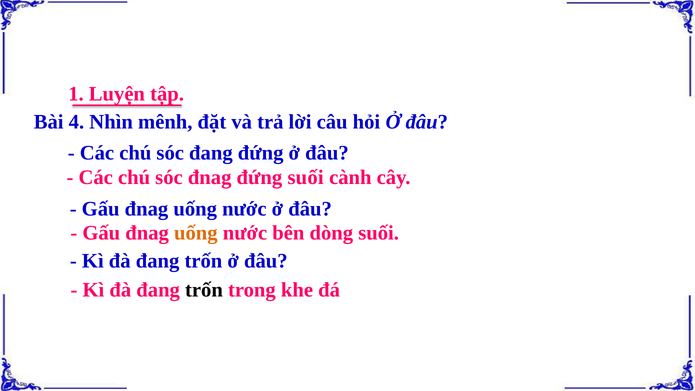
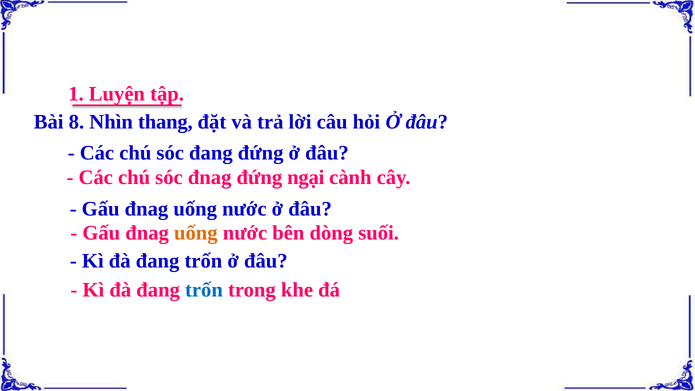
4: 4 -> 8
mênh: mênh -> thang
đứng suối: suối -> ngại
trốn at (204, 289) colour: black -> blue
